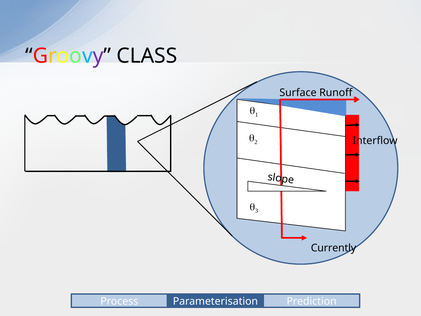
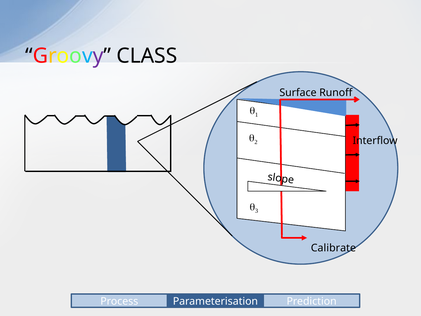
Currently: Currently -> Calibrate
